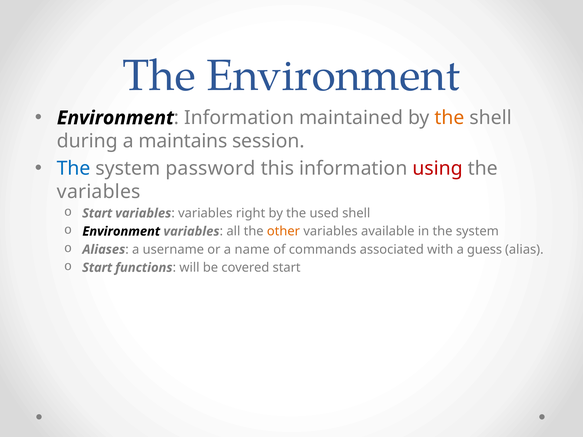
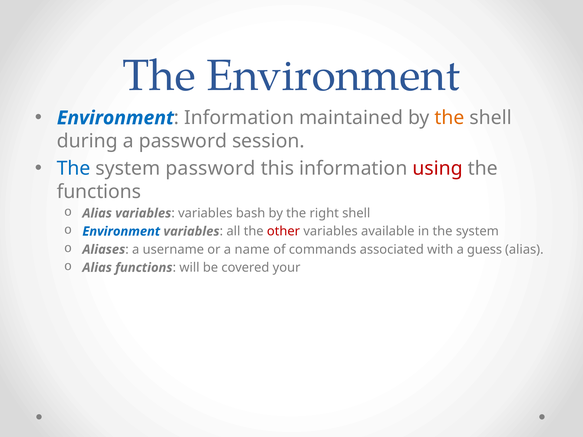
Environment at (115, 118) colour: black -> blue
a maintains: maintains -> password
variables at (99, 192): variables -> functions
Start at (97, 213): Start -> Alias
right: right -> bash
used: used -> right
Environment at (121, 231) colour: black -> blue
other colour: orange -> red
Start at (97, 268): Start -> Alias
covered start: start -> your
